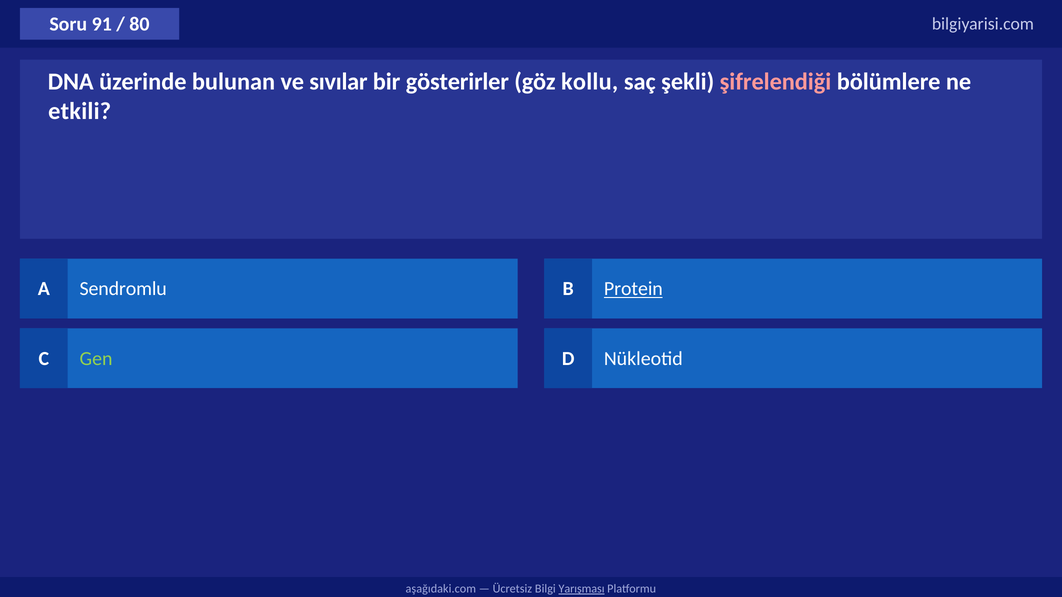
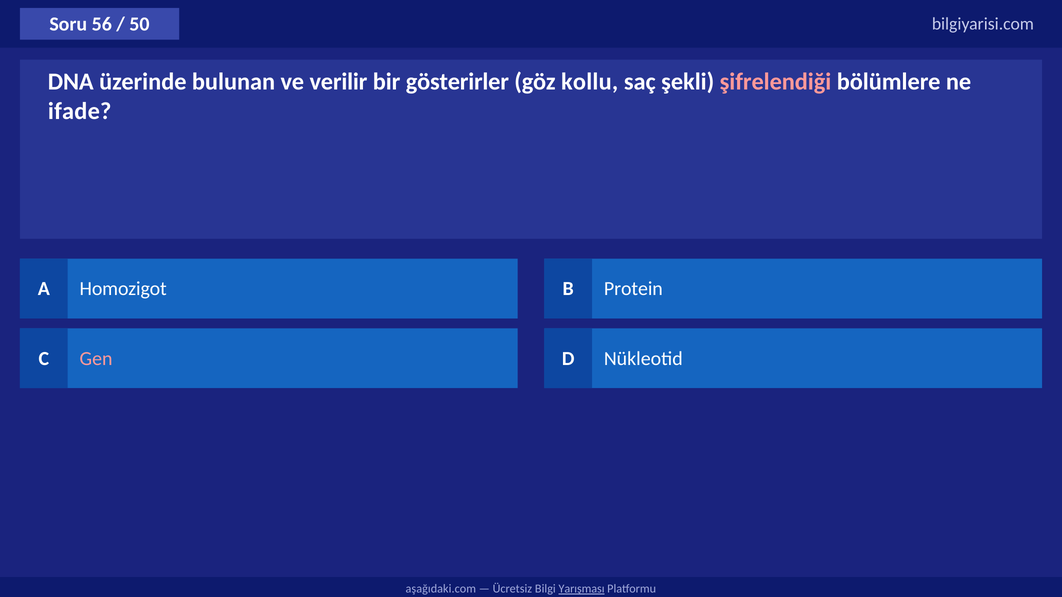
91: 91 -> 56
80: 80 -> 50
sıvılar: sıvılar -> verilir
etkili: etkili -> ifade
Sendromlu: Sendromlu -> Homozigot
Protein underline: present -> none
Gen colour: light green -> pink
